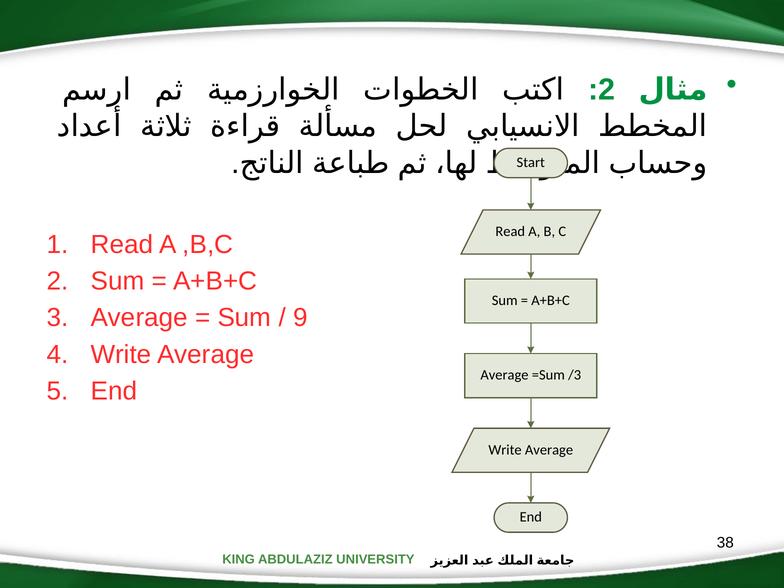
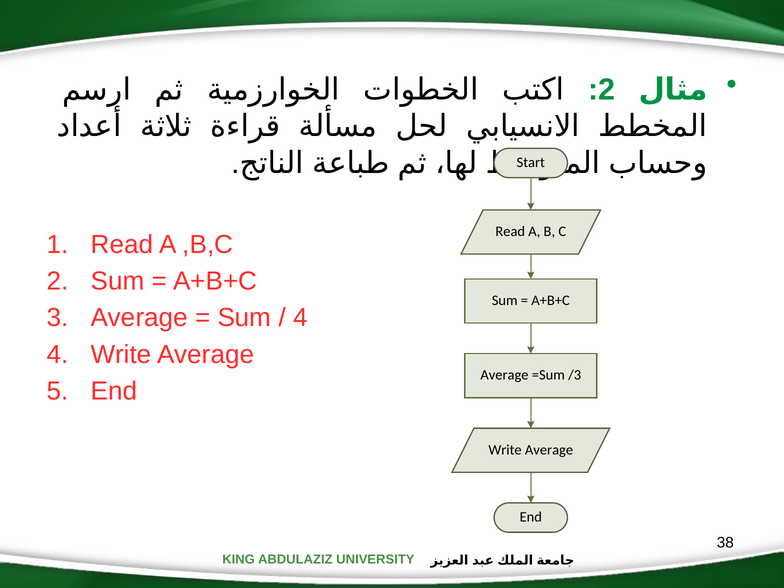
9 at (300, 318): 9 -> 4
